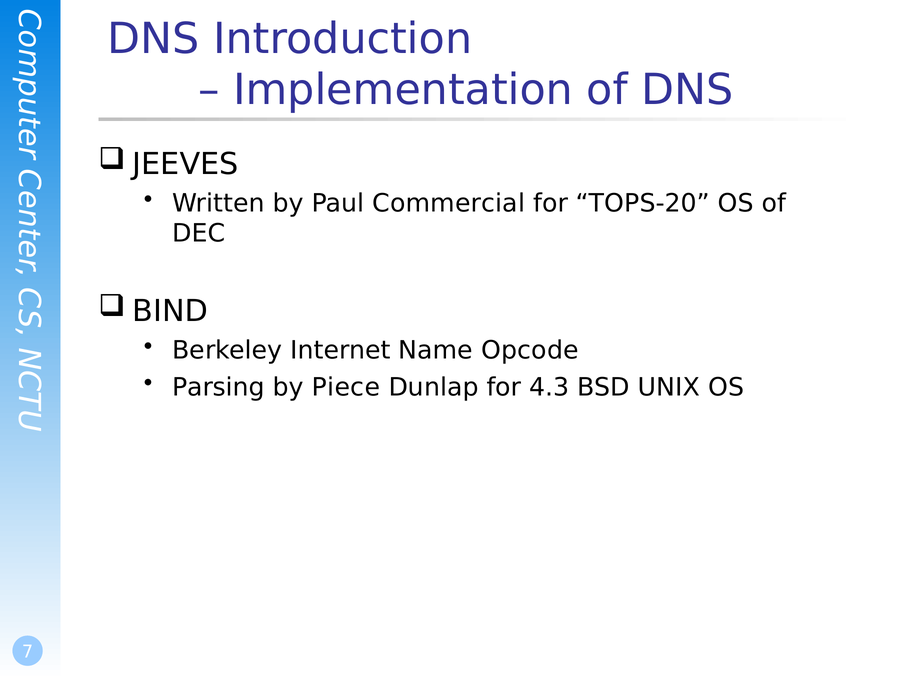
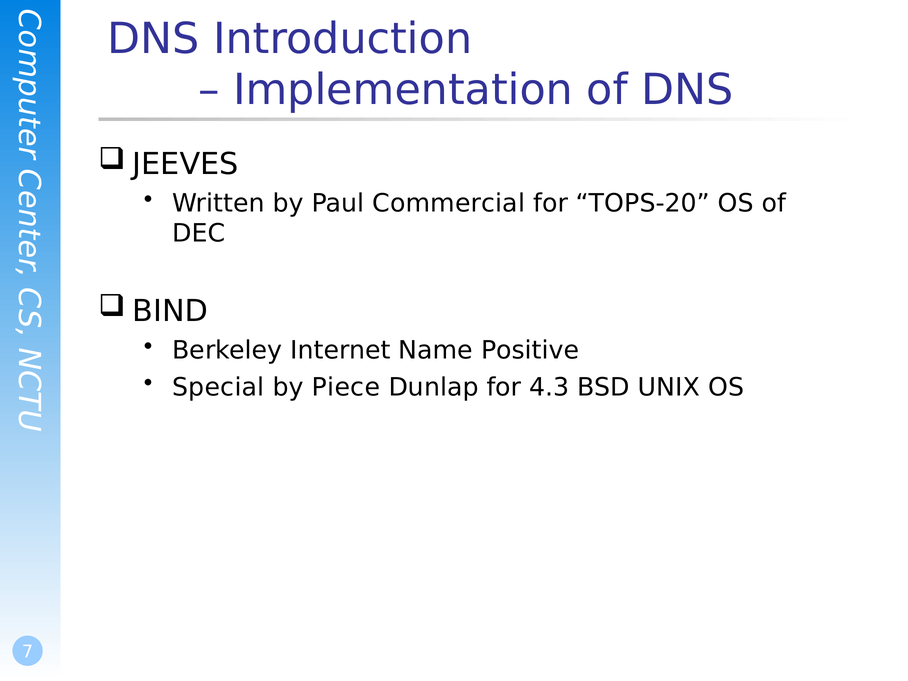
Opcode: Opcode -> Positive
Parsing: Parsing -> Special
